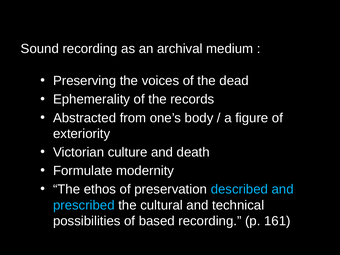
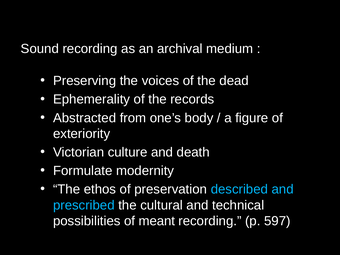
based: based -> meant
161: 161 -> 597
